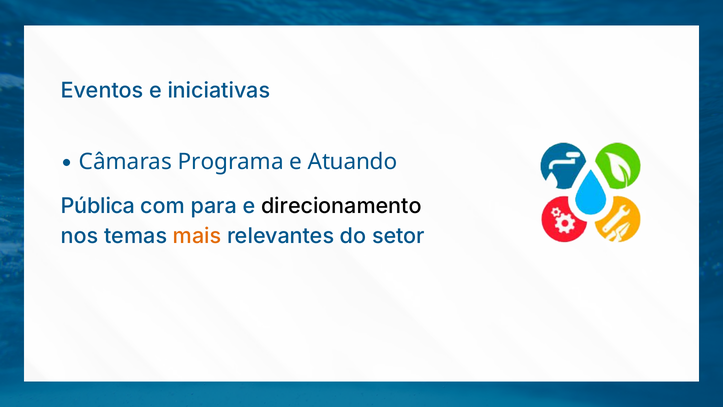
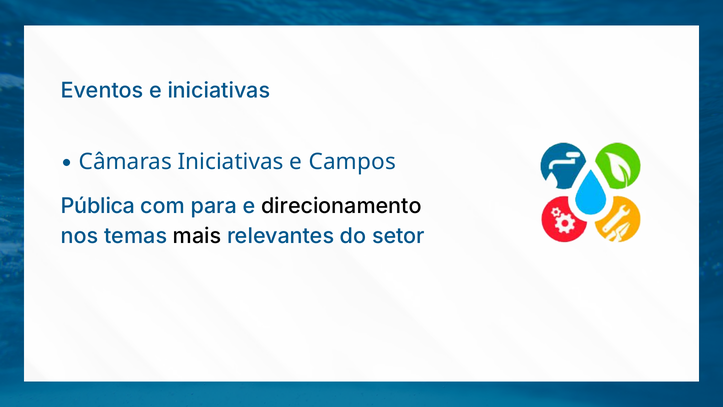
Câmaras Programa: Programa -> Iniciativas
Atuando: Atuando -> Campos
mais colour: orange -> black
